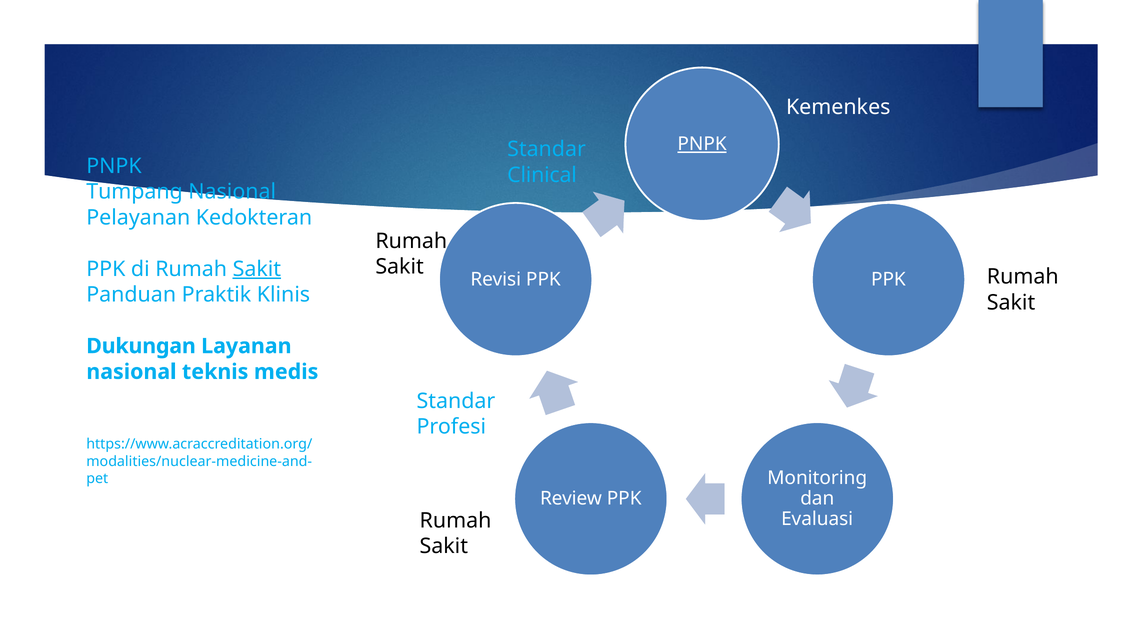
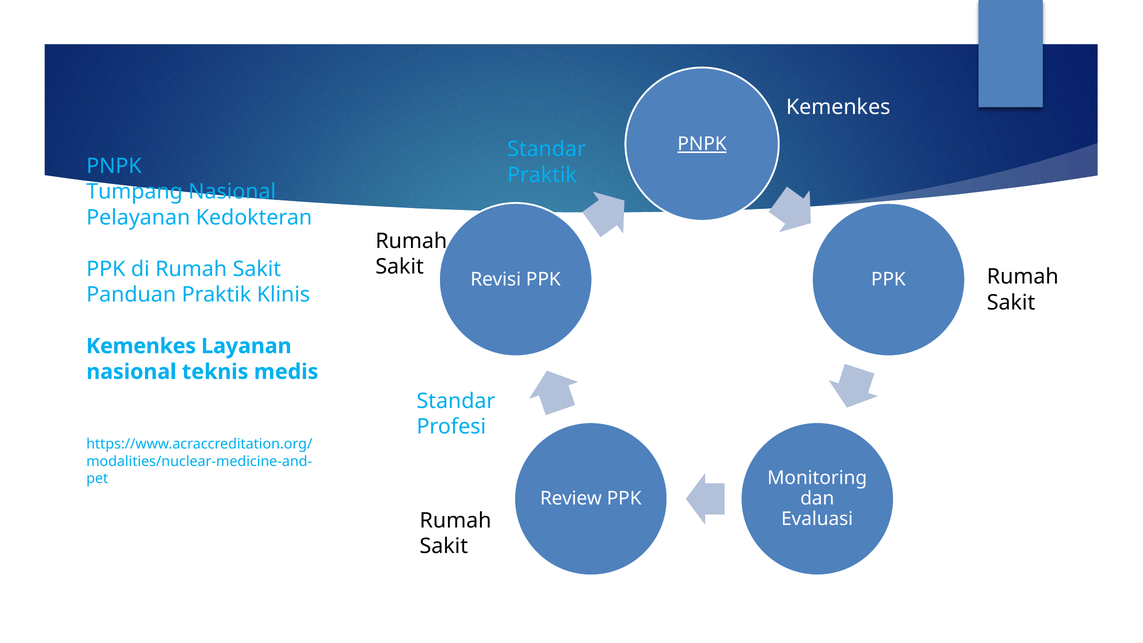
Clinical at (542, 175): Clinical -> Praktik
Sakit at (257, 269) underline: present -> none
Dukungan at (141, 346): Dukungan -> Kemenkes
